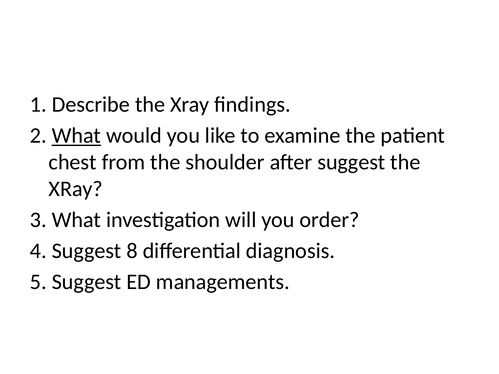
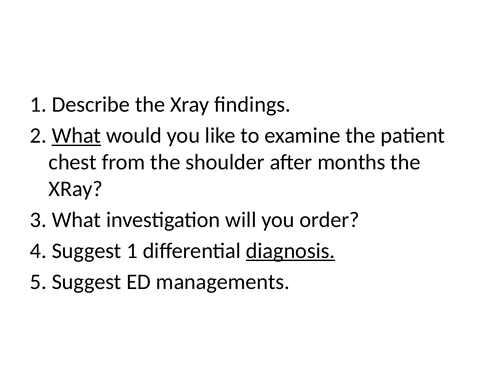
after suggest: suggest -> months
Suggest 8: 8 -> 1
diagnosis underline: none -> present
